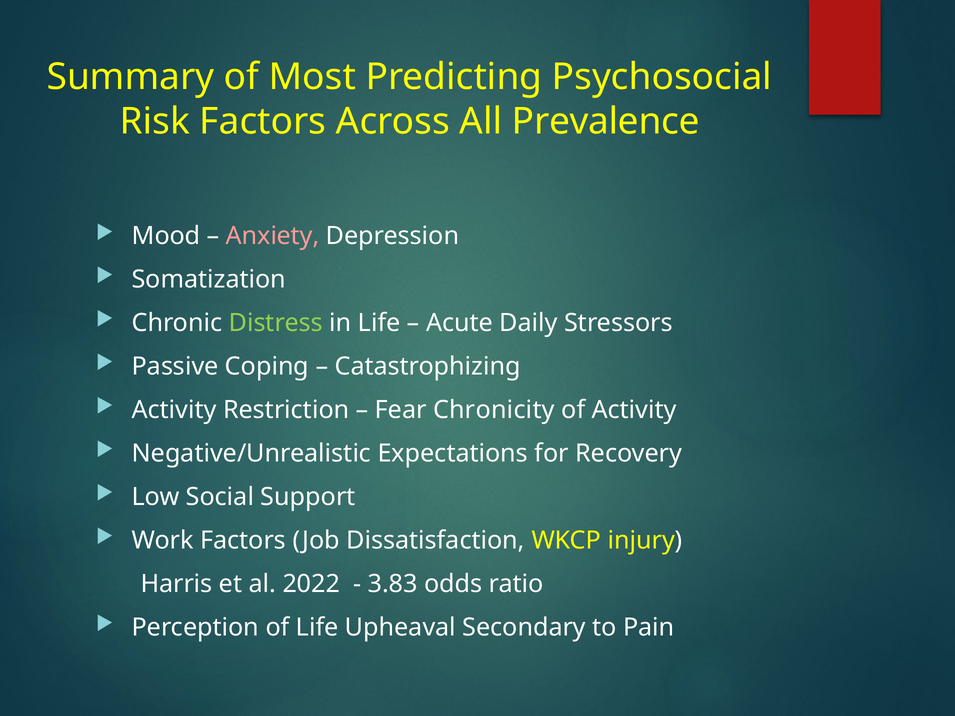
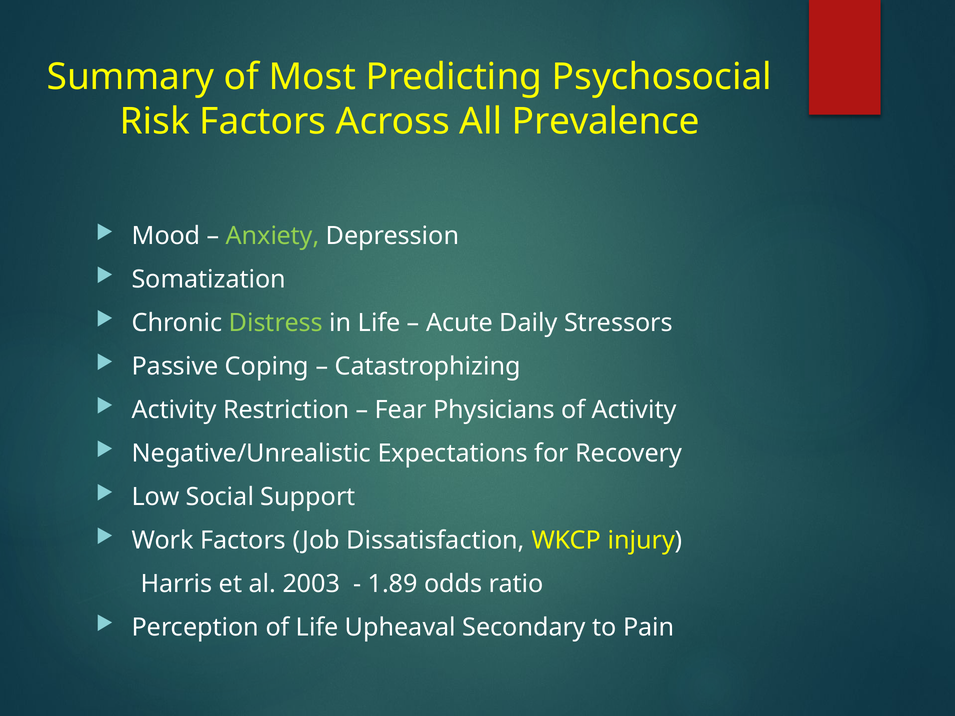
Anxiety colour: pink -> light green
Chronicity: Chronicity -> Physicians
2022: 2022 -> 2003
3.83: 3.83 -> 1.89
